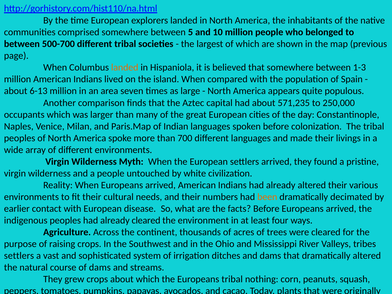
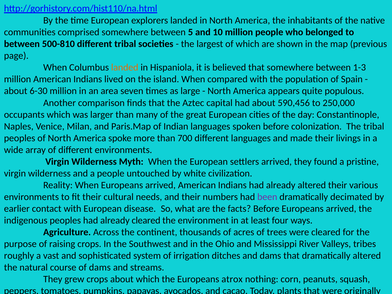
500-700: 500-700 -> 500-810
6-13: 6-13 -> 6-30
571,235: 571,235 -> 590,456
been colour: orange -> purple
settlers at (19, 256): settlers -> roughly
Europeans tribal: tribal -> atrox
